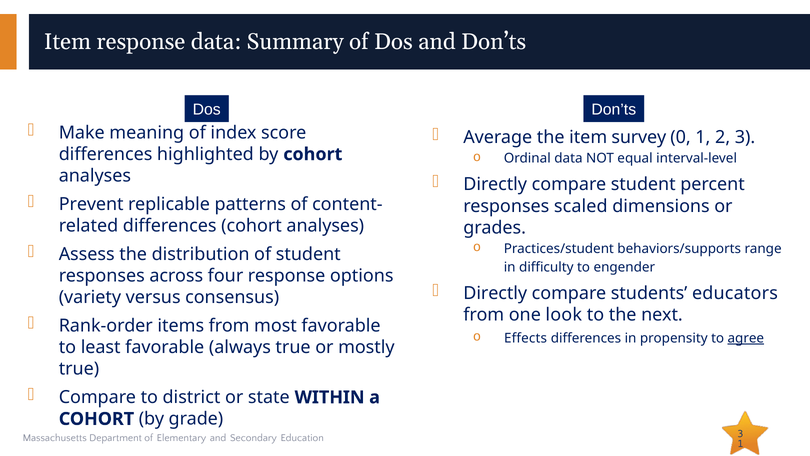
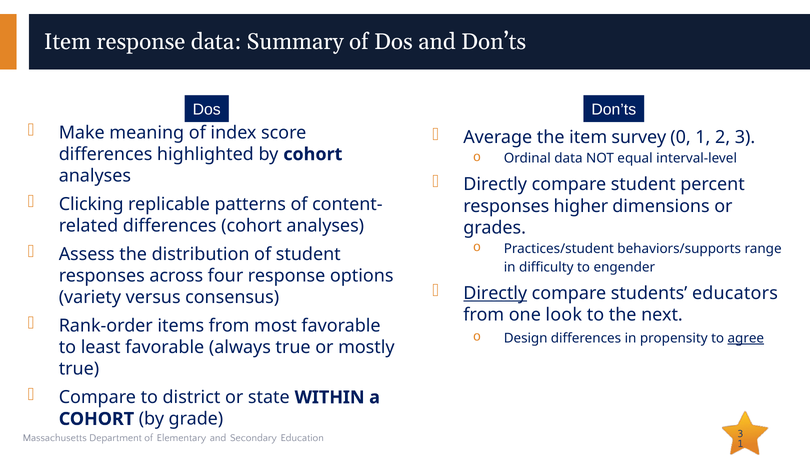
Prevent: Prevent -> Clicking
scaled: scaled -> higher
Directly at (495, 293) underline: none -> present
Effects: Effects -> Design
